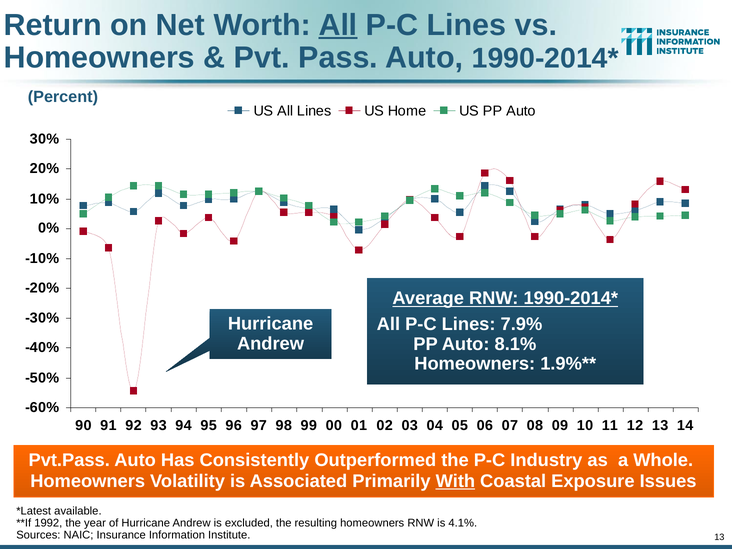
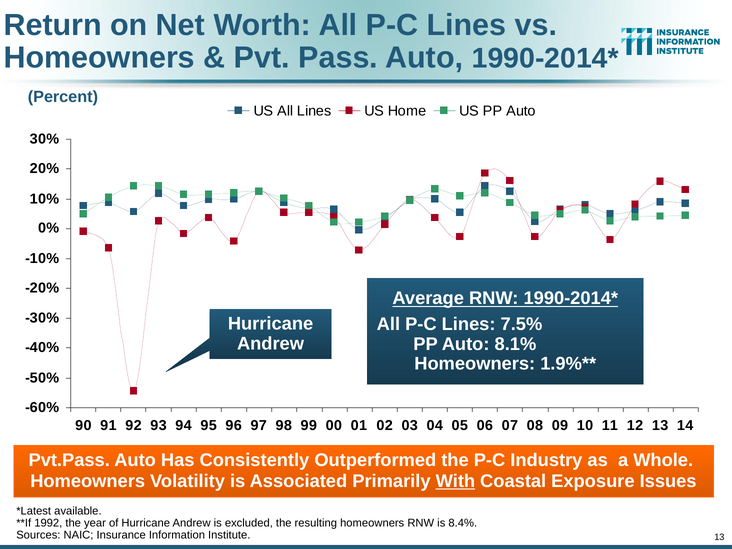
All at (338, 25) underline: present -> none
7.9%: 7.9% -> 7.5%
4.1%: 4.1% -> 8.4%
